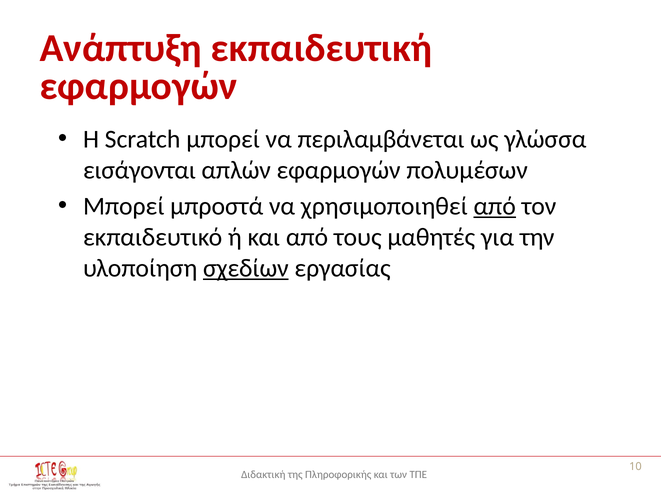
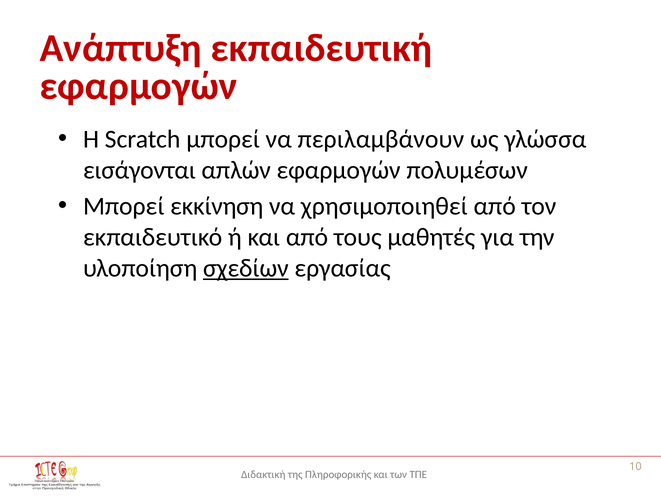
περιλαμβάνεται: περιλαμβάνεται -> περιλαμβάνουν
μπροστά: μπροστά -> εκκίνηση
από at (495, 206) underline: present -> none
